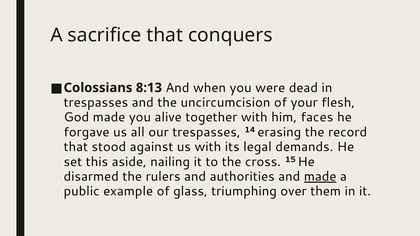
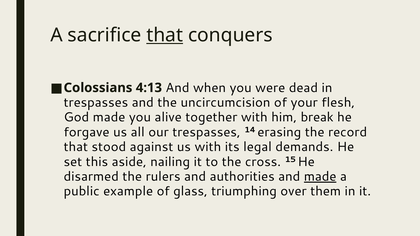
that at (165, 35) underline: none -> present
8:13: 8:13 -> 4:13
faces: faces -> break
